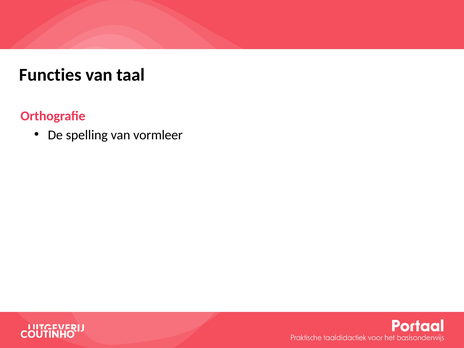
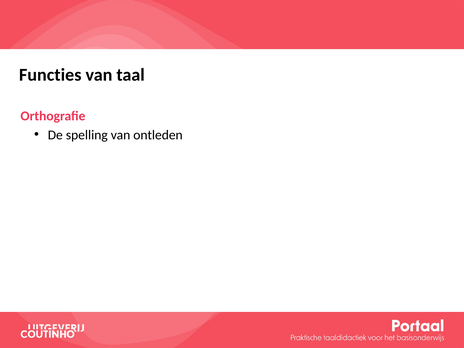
vormleer: vormleer -> ontleden
